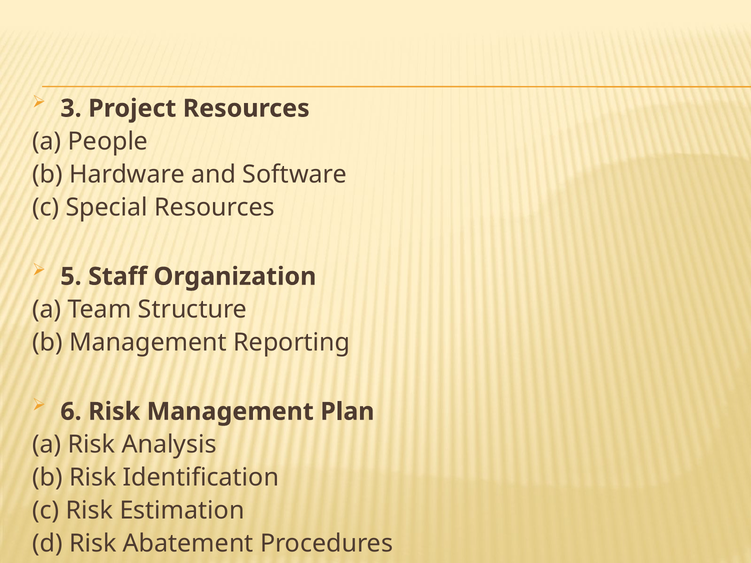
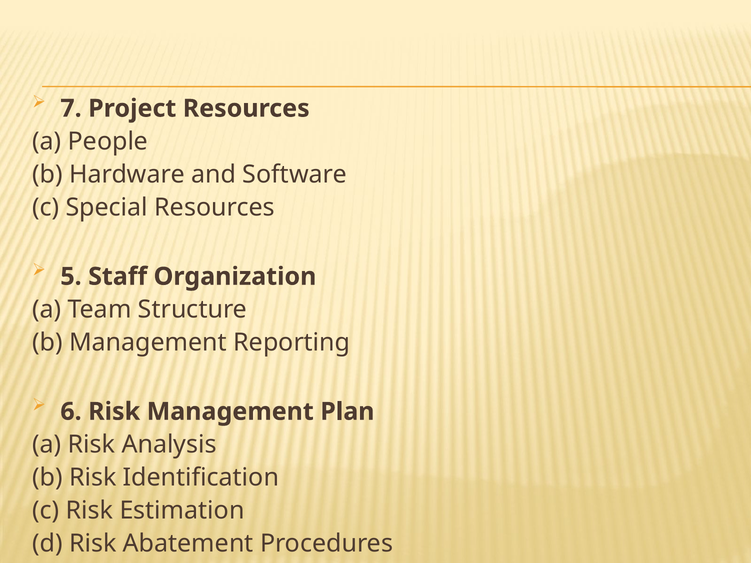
3: 3 -> 7
